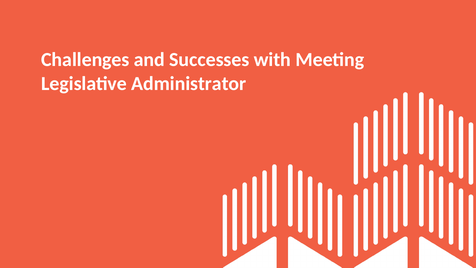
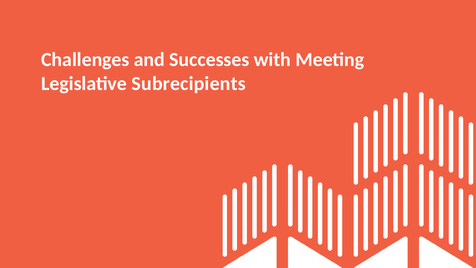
Administrator: Administrator -> Subrecipients
